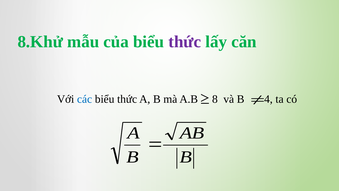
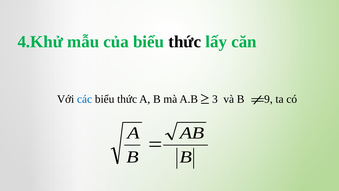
8.Khử: 8.Khử -> 4.Khử
thức at (185, 42) colour: purple -> black
8: 8 -> 3
4: 4 -> 9
